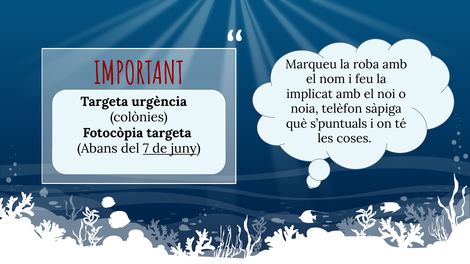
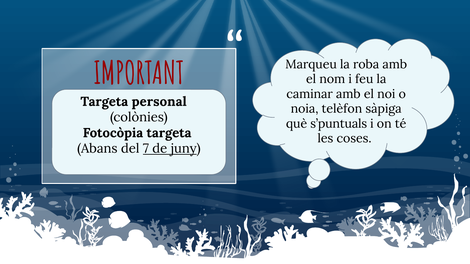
implicat: implicat -> caminar
urgència: urgència -> personal
